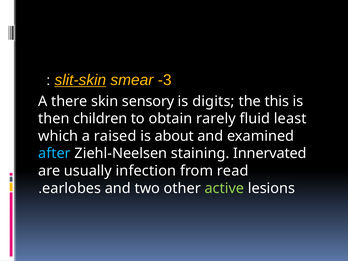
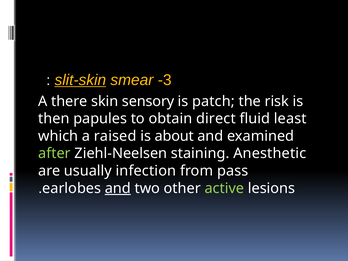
digits: digits -> patch
this: this -> risk
children: children -> papules
rarely: rarely -> direct
after colour: light blue -> light green
Innervated: Innervated -> Anesthetic
read: read -> pass
and at (118, 188) underline: none -> present
